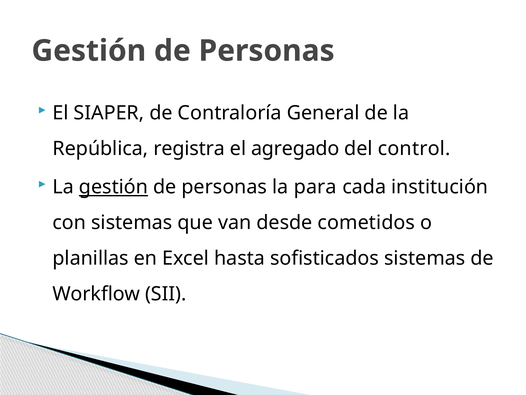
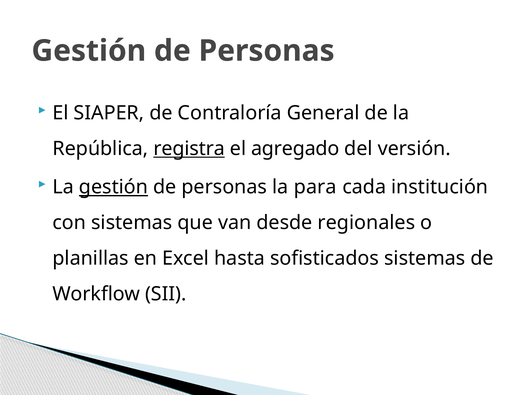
registra underline: none -> present
control: control -> versión
cometidos: cometidos -> regionales
